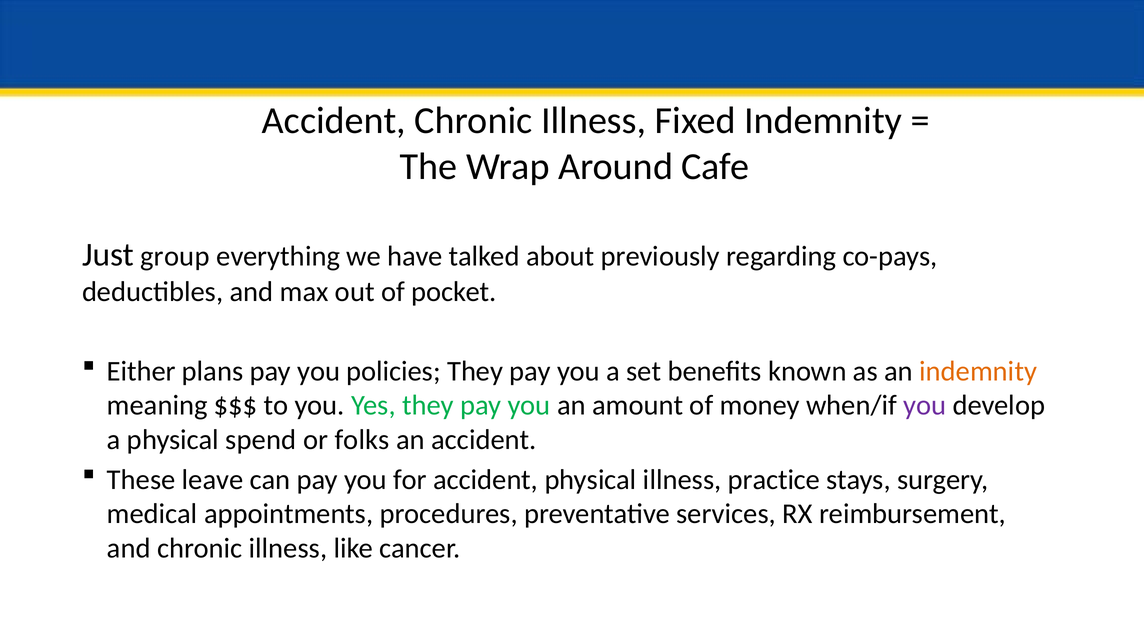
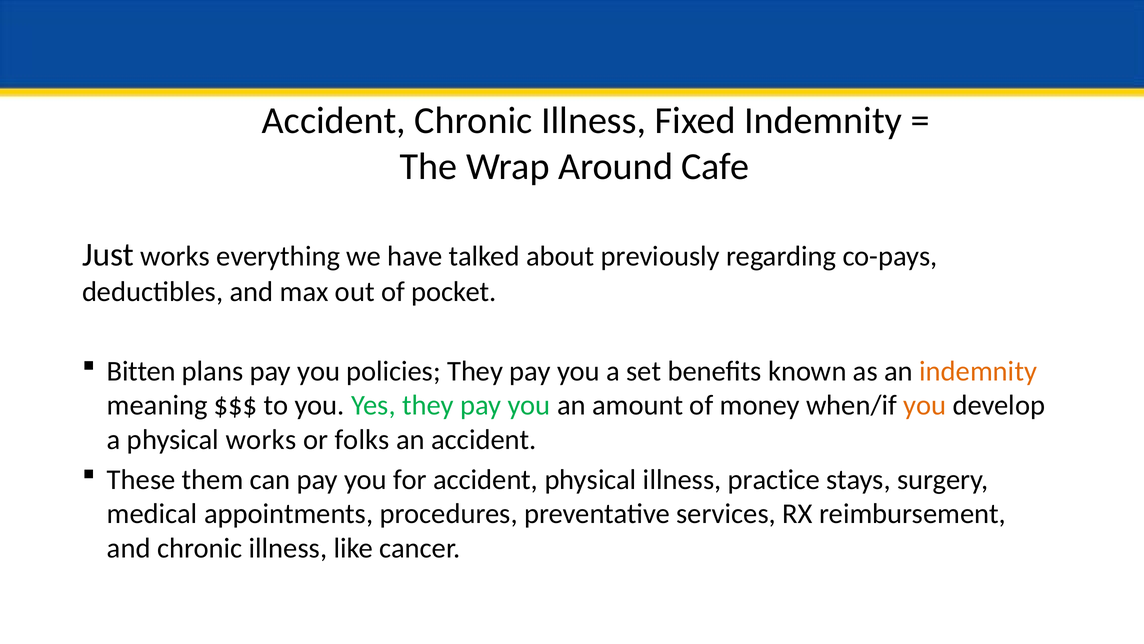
Just group: group -> works
Either: Either -> Bitten
you at (925, 405) colour: purple -> orange
physical spend: spend -> works
leave: leave -> them
